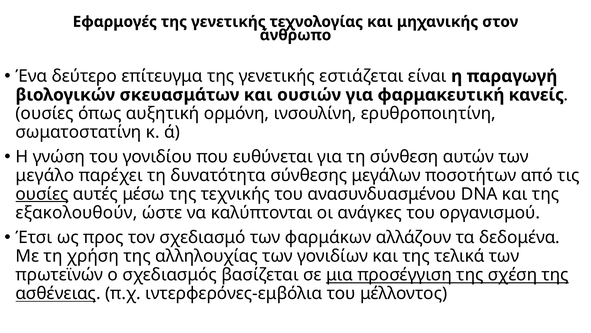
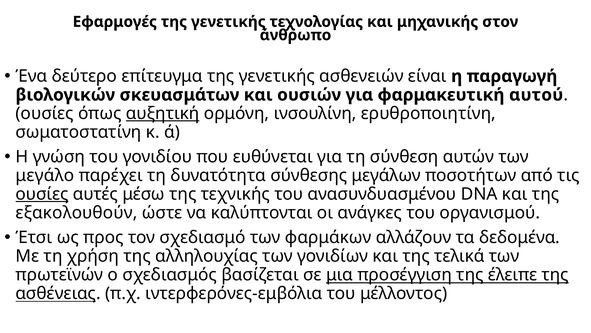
εστιάζεται: εστιάζεται -> ασθενειών
κανείς: κανείς -> αυτού
αυξητική underline: none -> present
σχέση: σχέση -> έλειπε
